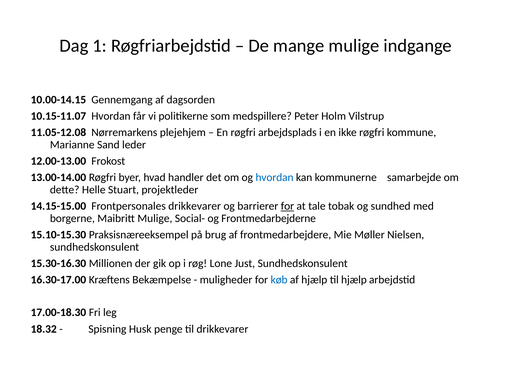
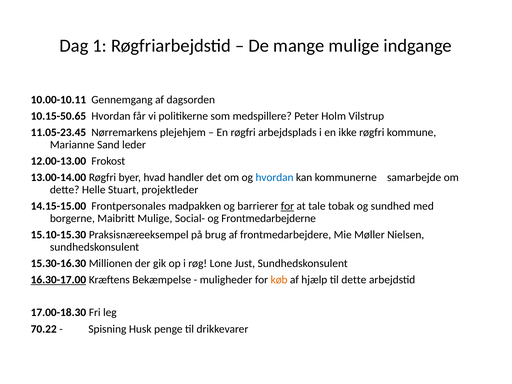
10.00-14.15: 10.00-14.15 -> 10.00-10.11
10.15-11.07: 10.15-11.07 -> 10.15-50.65
11.05-12.08: 11.05-12.08 -> 11.05-23.45
Frontpersonales drikkevarer: drikkevarer -> madpakken
16.30-17.00 underline: none -> present
køb colour: blue -> orange
til hjælp: hjælp -> dette
18.32: 18.32 -> 70.22
